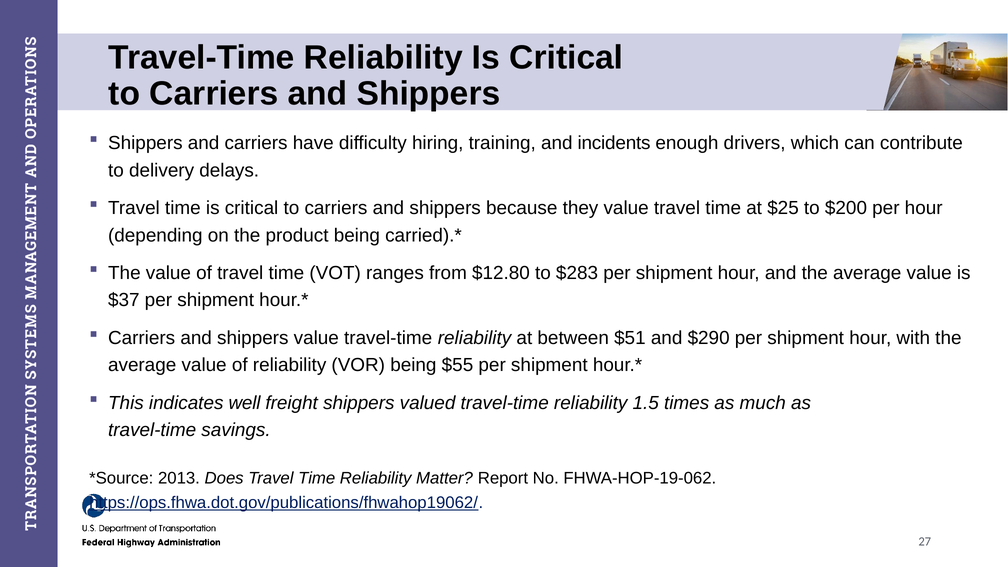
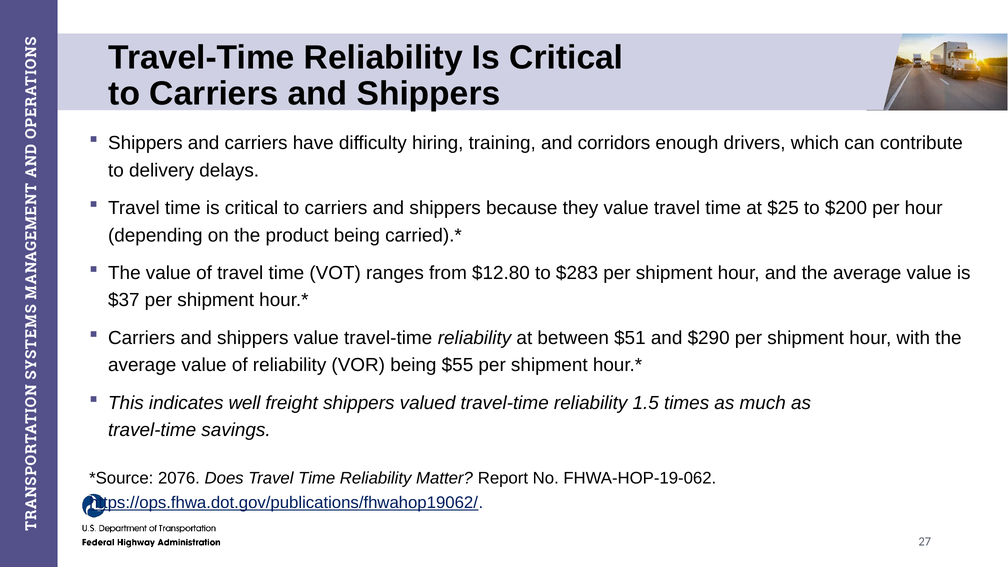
incidents: incidents -> corridors
2013: 2013 -> 2076
